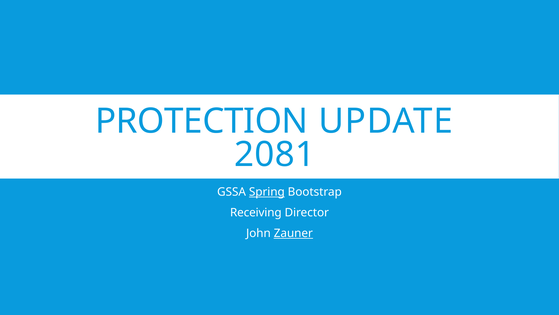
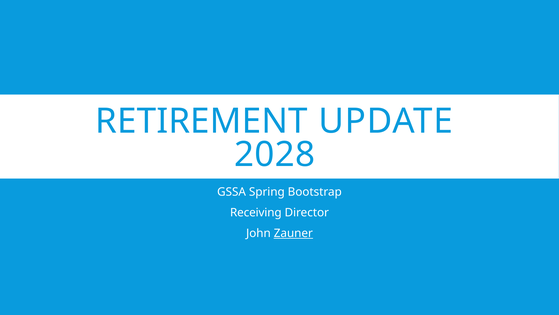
PROTECTION: PROTECTION -> RETIREMENT
2081: 2081 -> 2028
Spring underline: present -> none
